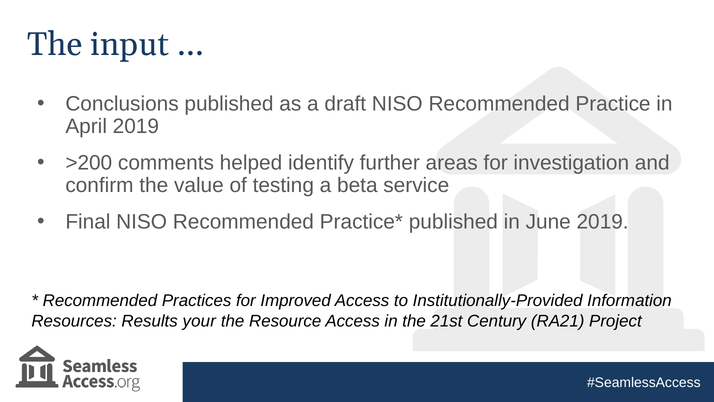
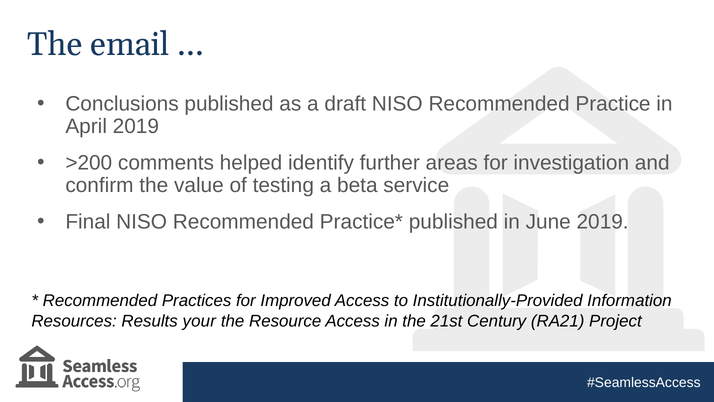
input: input -> email
